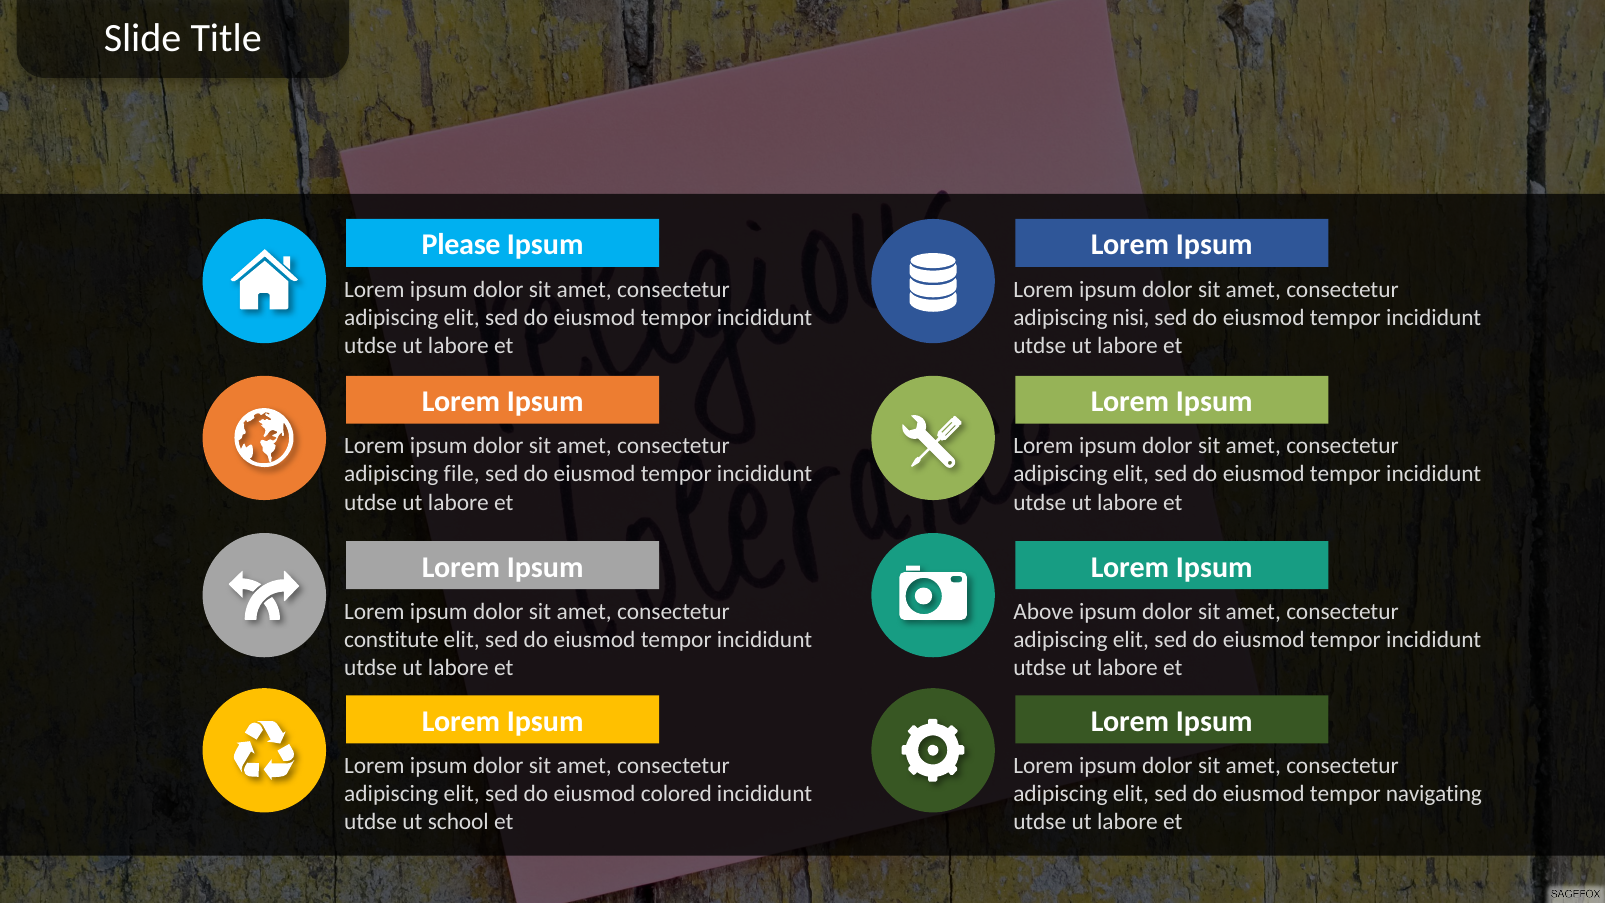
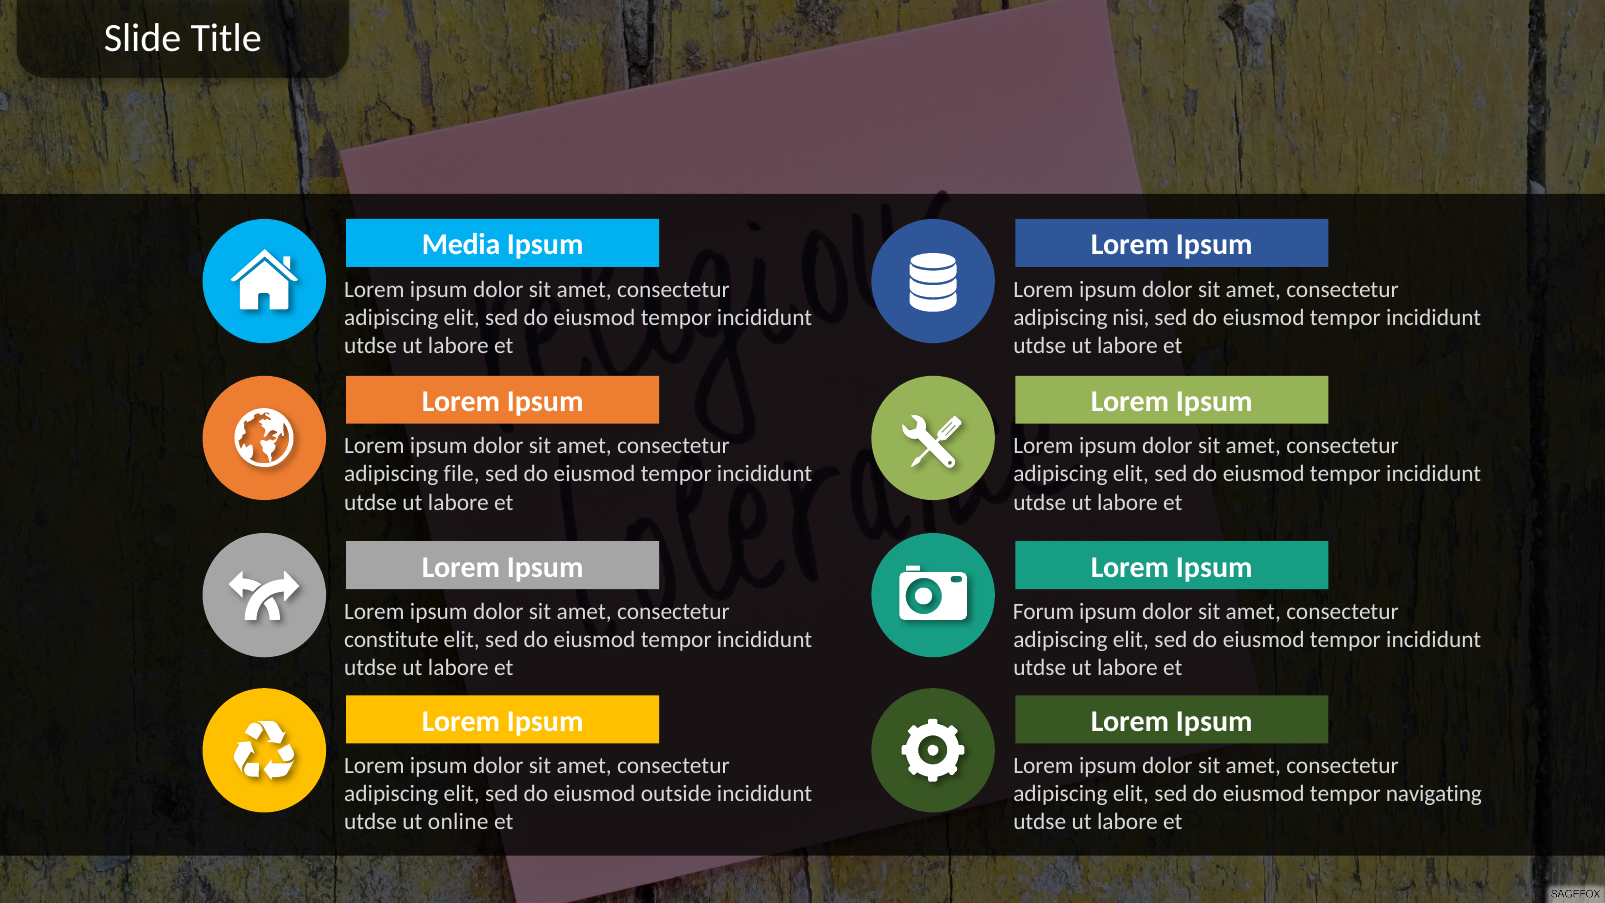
Please: Please -> Media
Above: Above -> Forum
colored: colored -> outside
school: school -> online
